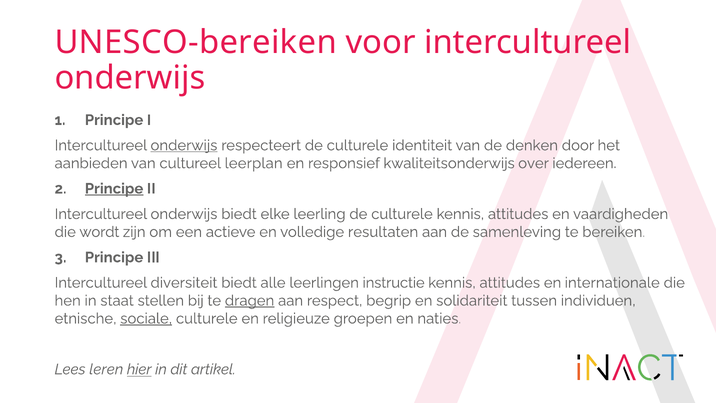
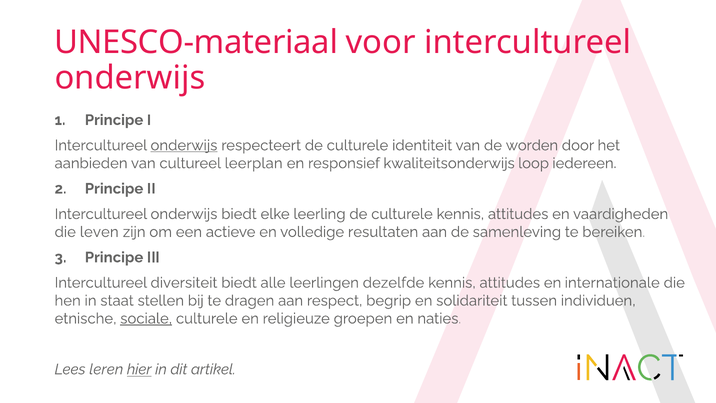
UNESCO-bereiken: UNESCO-bereiken -> UNESCO-materiaal
denken: denken -> worden
over: over -> loop
Principe at (114, 189) underline: present -> none
wordt: wordt -> leven
instructie: instructie -> dezelfde
dragen underline: present -> none
